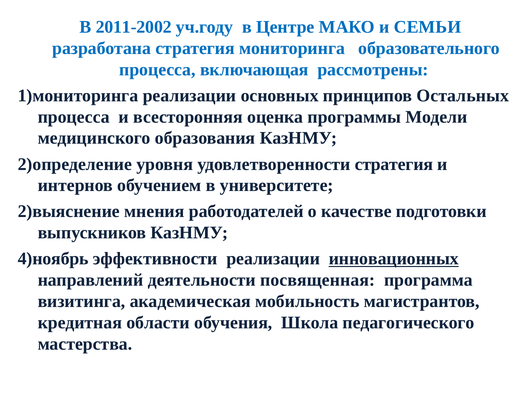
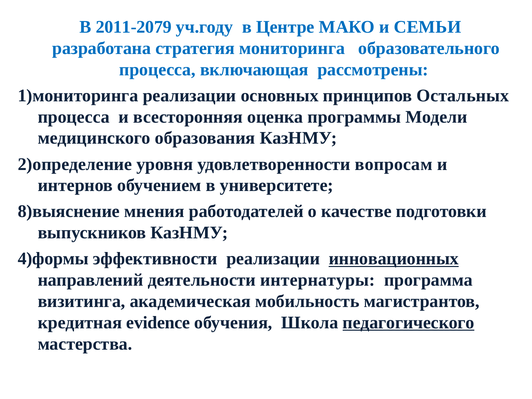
2011-2002: 2011-2002 -> 2011-2079
удовлетворенности стратегия: стратегия -> вопросам
2)выяснение: 2)выяснение -> 8)выяснение
4)ноябрь: 4)ноябрь -> 4)формы
посвященная: посвященная -> интернатуры
области: области -> evidence
педагогического underline: none -> present
